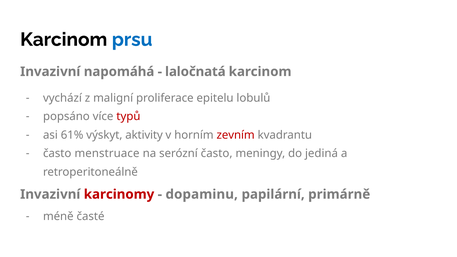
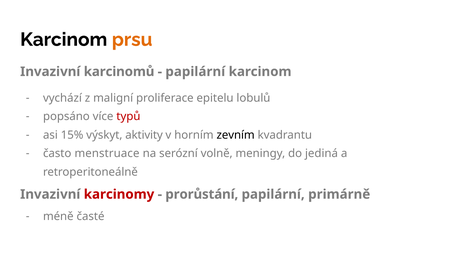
prsu colour: blue -> orange
napomáhá: napomáhá -> karcinomů
laločnatá at (195, 72): laločnatá -> papilární
61%: 61% -> 15%
zevním colour: red -> black
serózní často: často -> volně
dopaminu: dopaminu -> prorůstání
